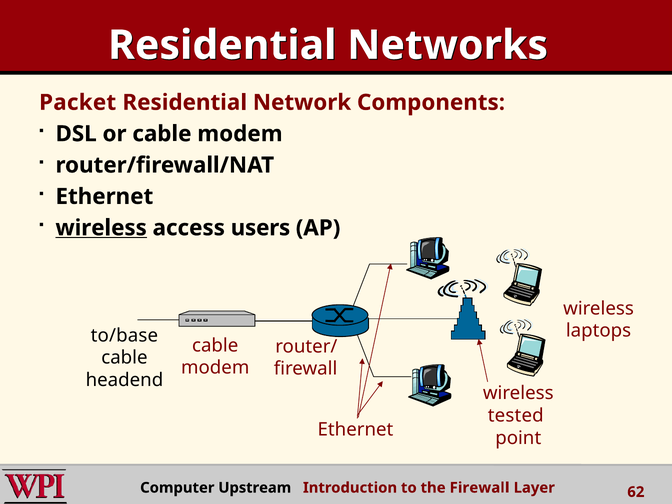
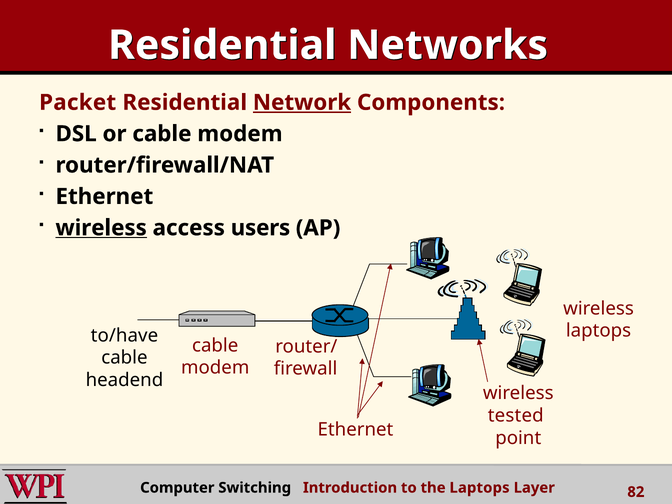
Network underline: none -> present
to/base: to/base -> to/have
Upstream: Upstream -> Switching
the Firewall: Firewall -> Laptops
62: 62 -> 82
